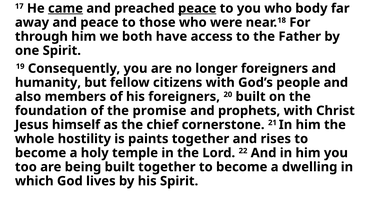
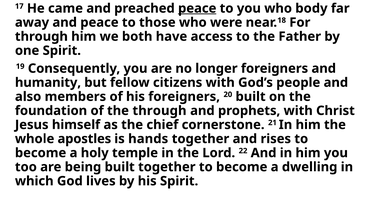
came underline: present -> none
the promise: promise -> through
hostility: hostility -> apostles
paints: paints -> hands
